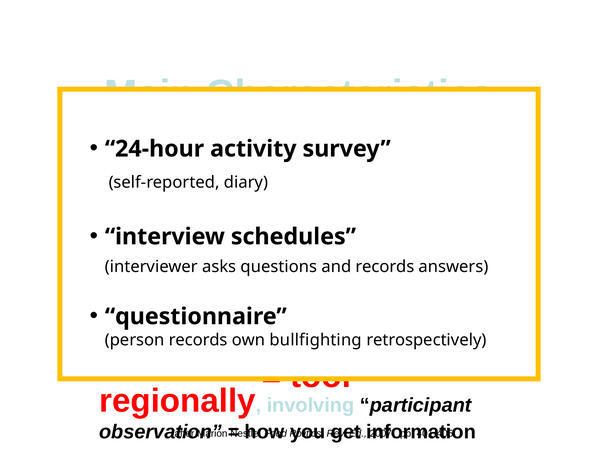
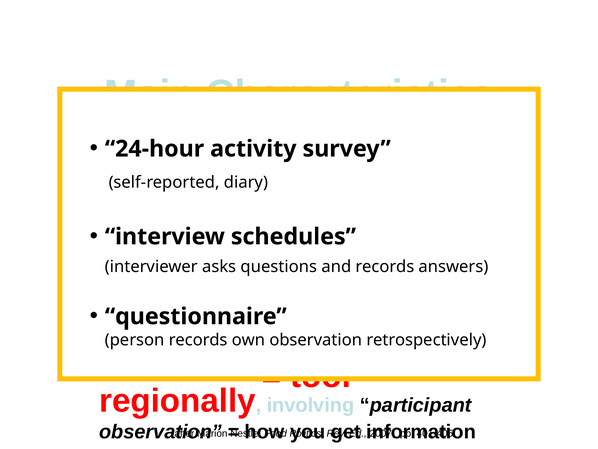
own bullfighting: bullfighting -> observation
